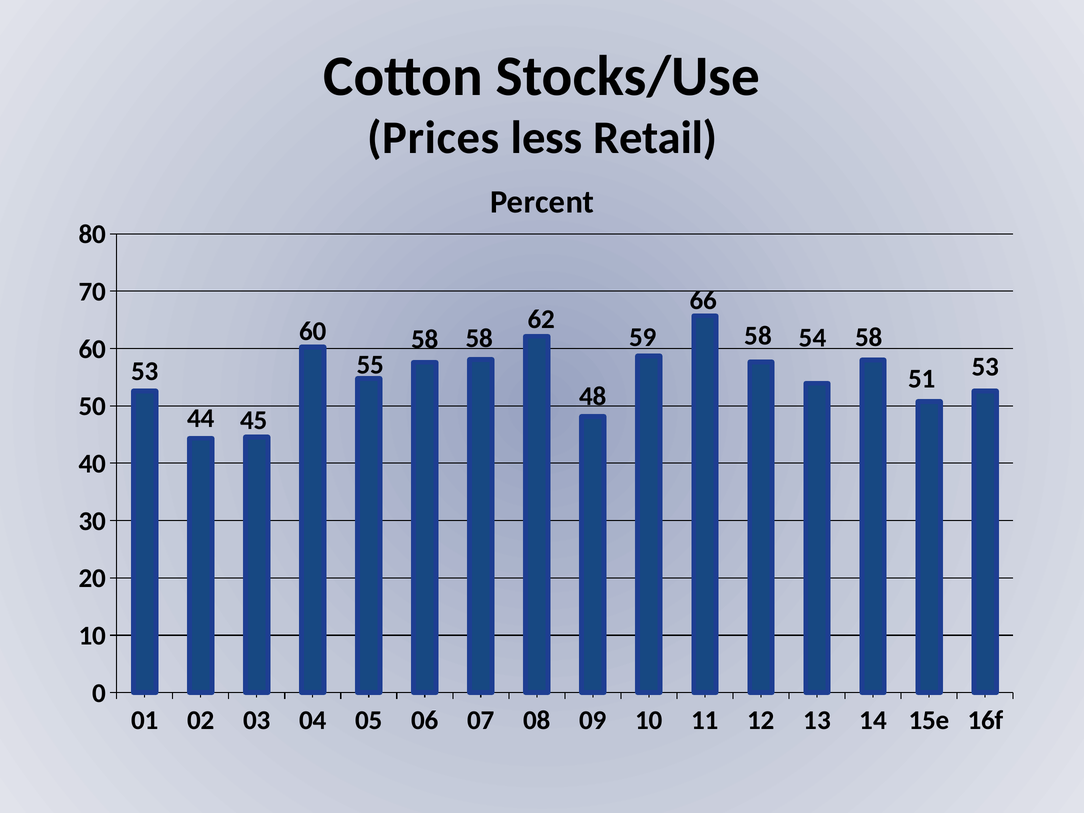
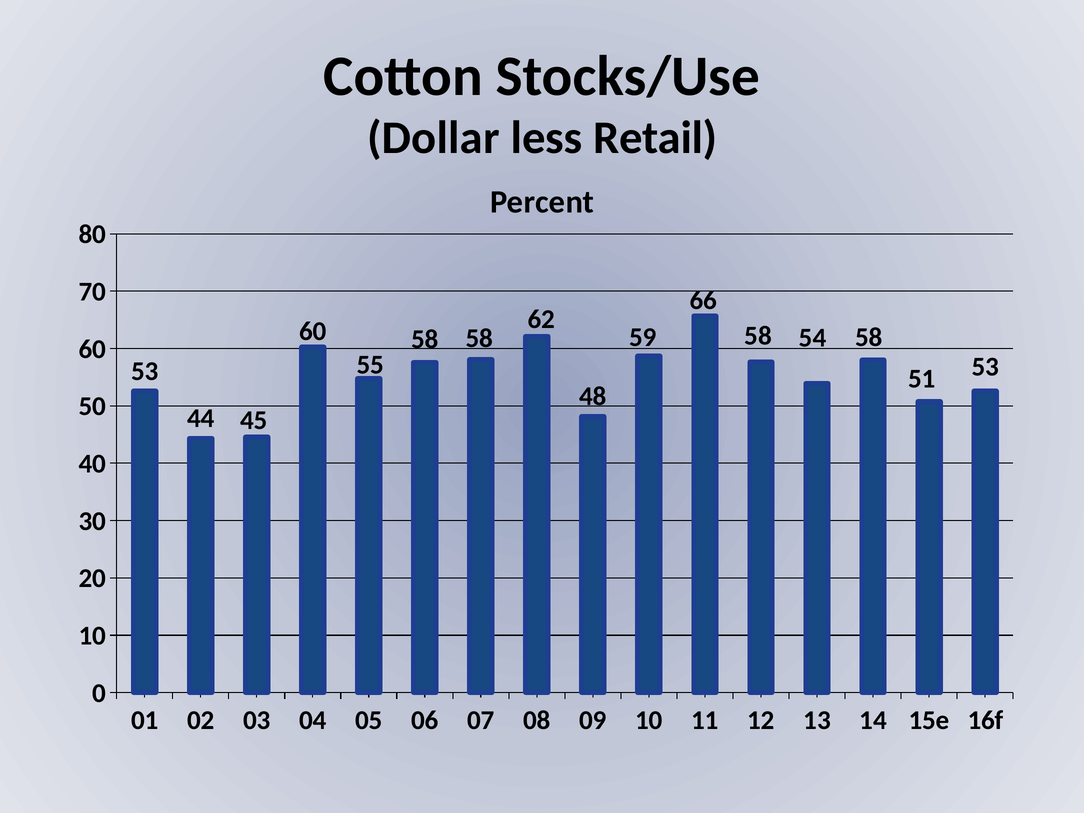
Prices: Prices -> Dollar
